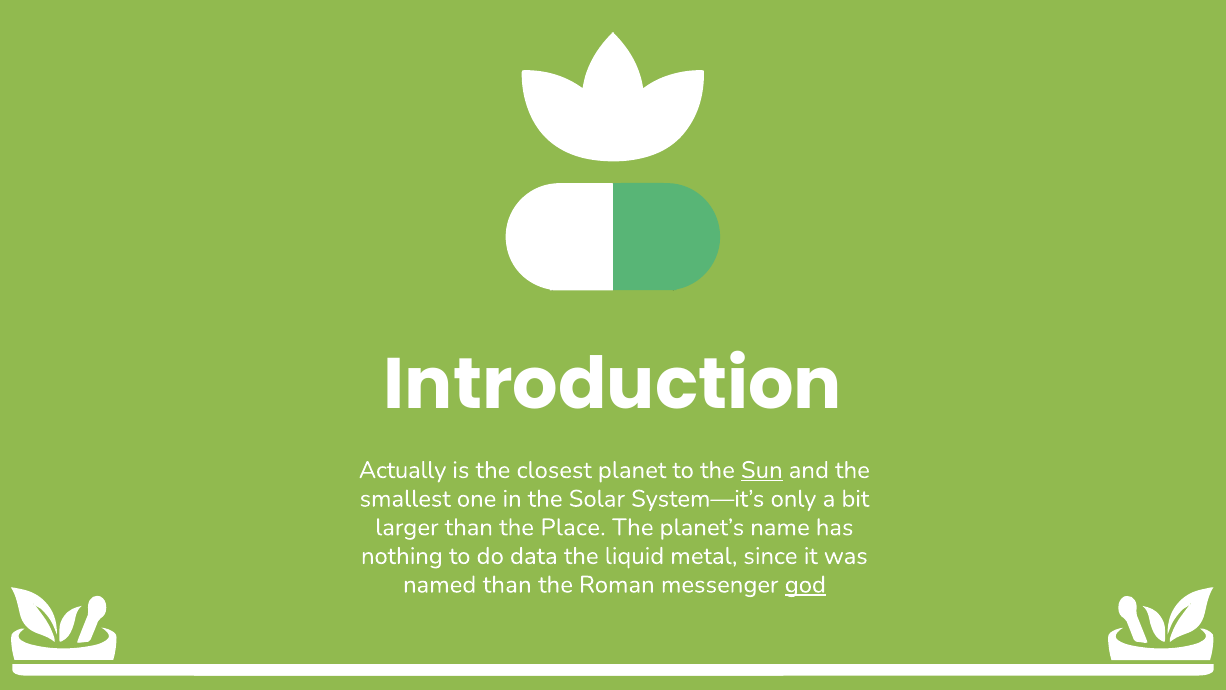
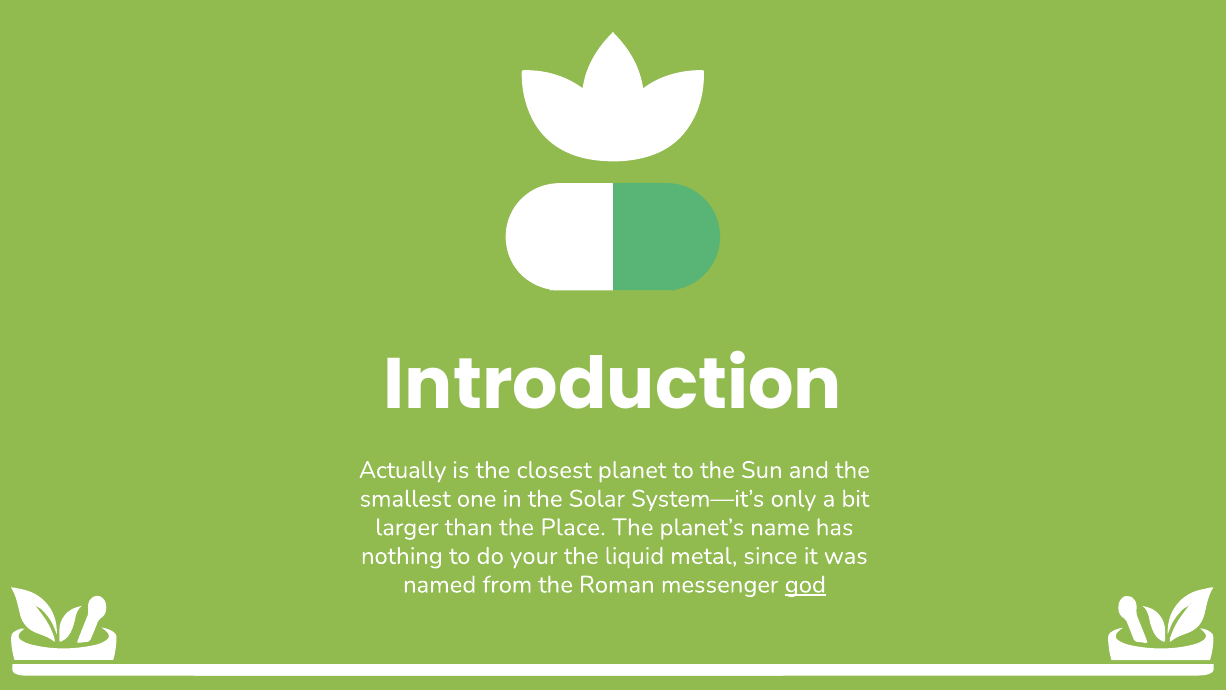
Sun underline: present -> none
data: data -> your
named than: than -> from
